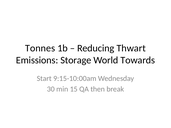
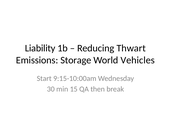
Tonnes: Tonnes -> Liability
Towards: Towards -> Vehicles
